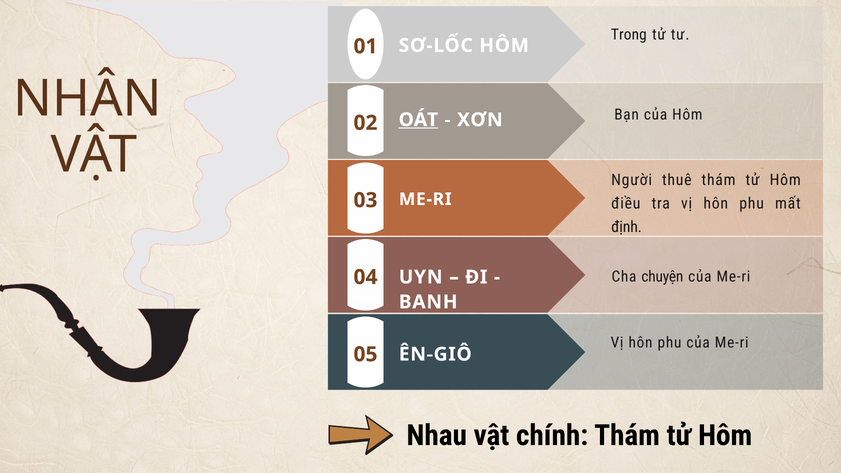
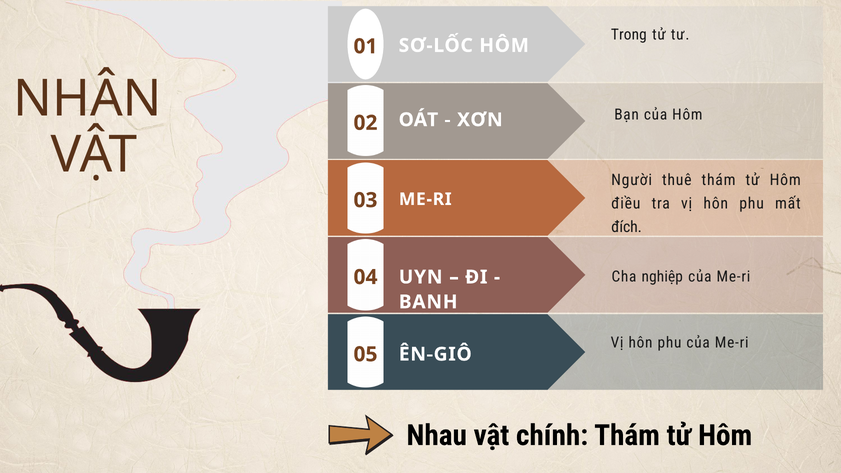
OÁT underline: present -> none
định: định -> đích
chuyện: chuyện -> nghiệp
